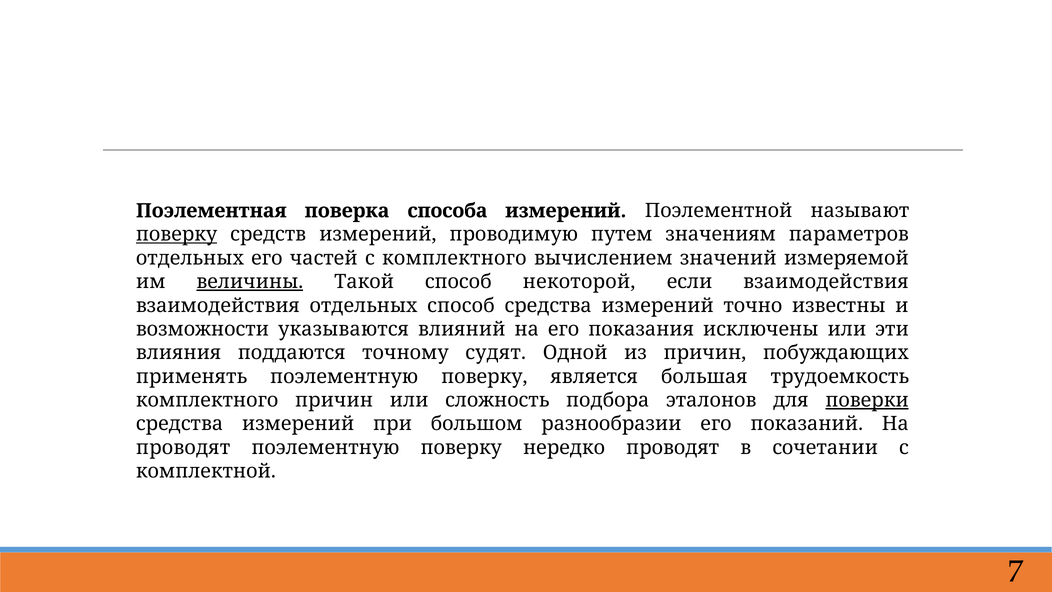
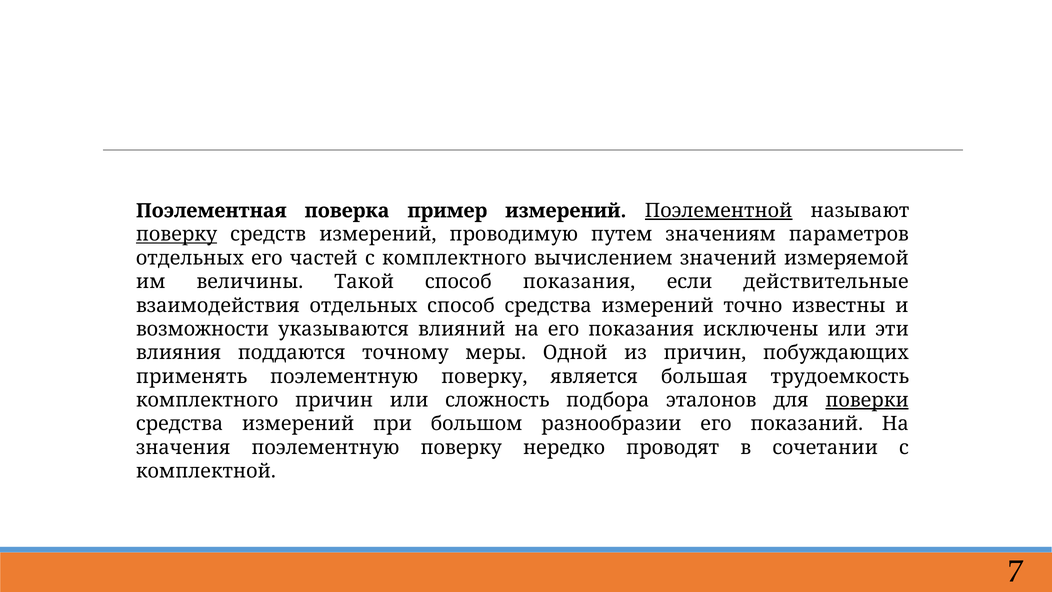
способа: способа -> пример
Поэлементной underline: none -> present
величины underline: present -> none
способ некоторой: некоторой -> показания
если взаимодействия: взаимодействия -> действительные
судят: судят -> меры
проводят at (183, 447): проводят -> значения
